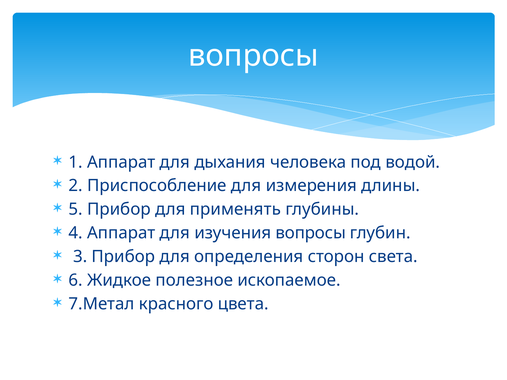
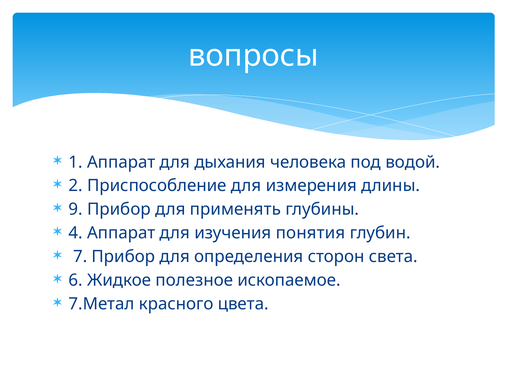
5: 5 -> 9
изучения вопросы: вопросы -> понятия
3: 3 -> 7
